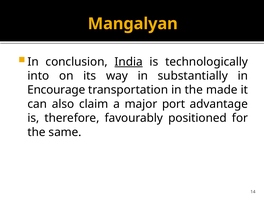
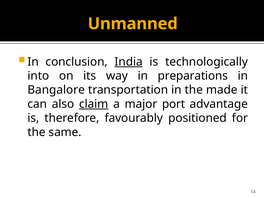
Mangalyan: Mangalyan -> Unmanned
substantially: substantially -> preparations
Encourage: Encourage -> Bangalore
claim underline: none -> present
